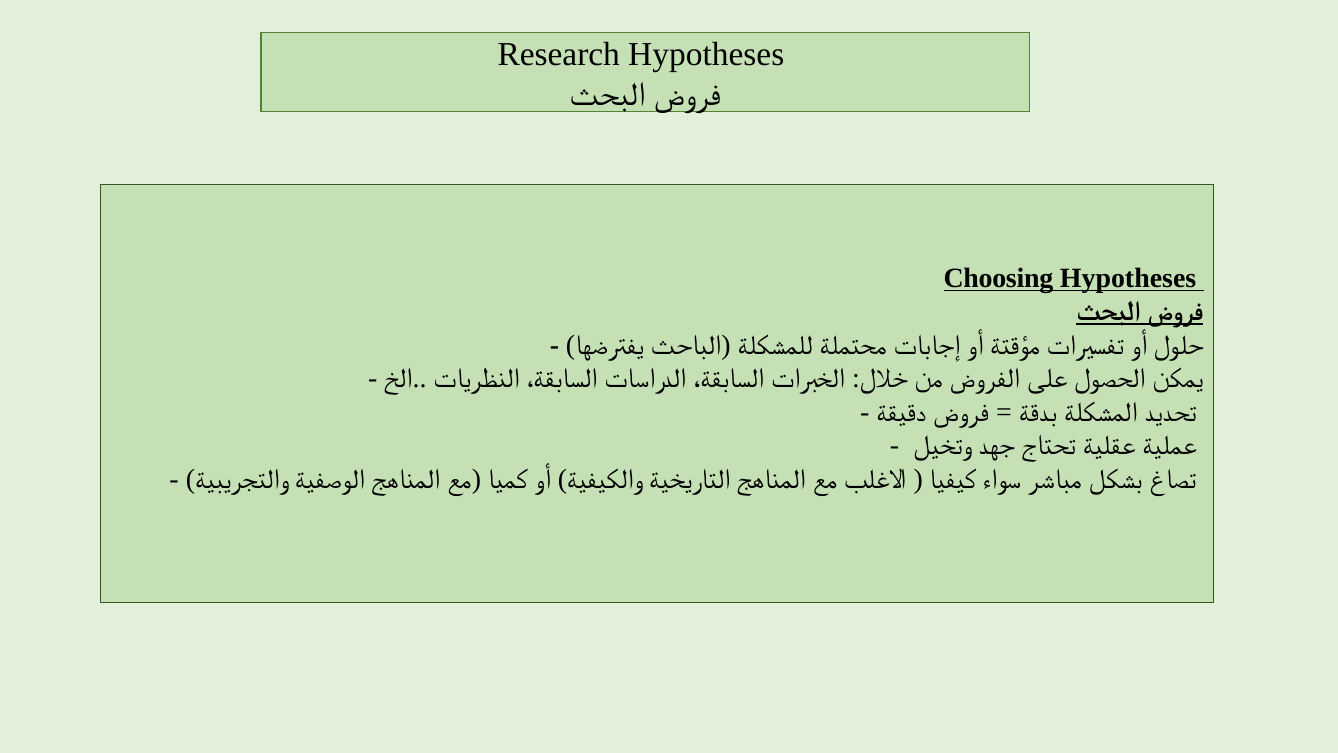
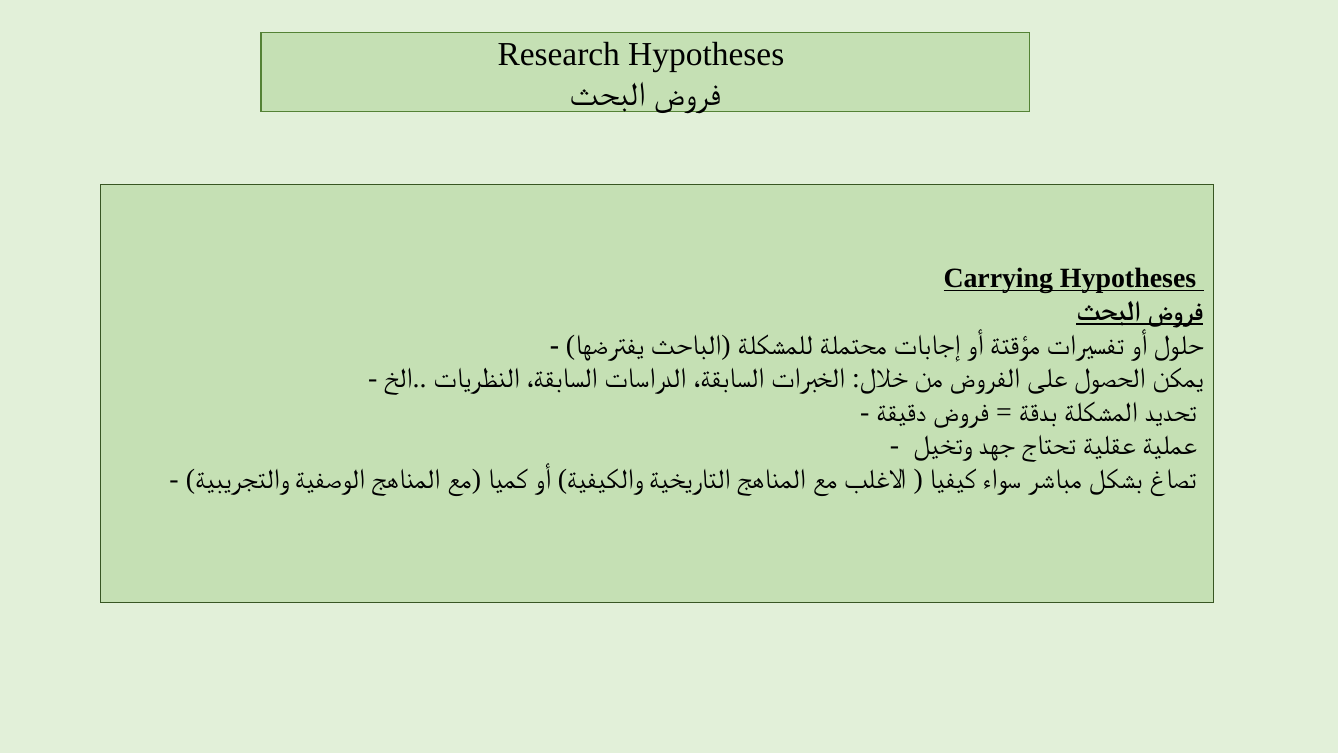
Choosing: Choosing -> Carrying
